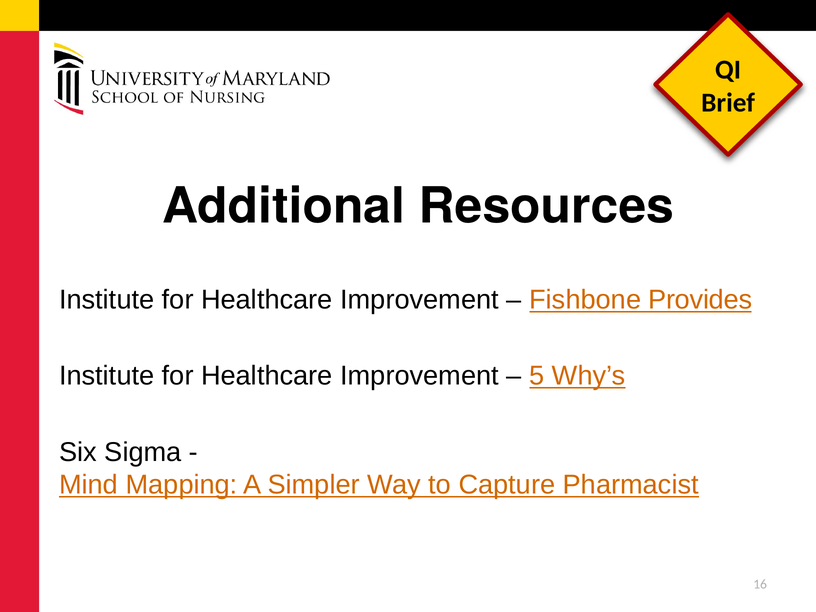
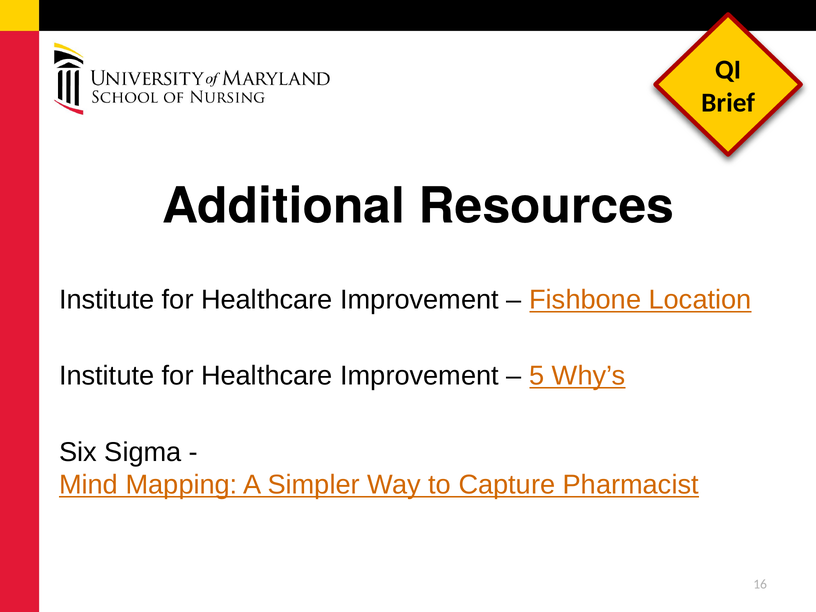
Provides: Provides -> Location
